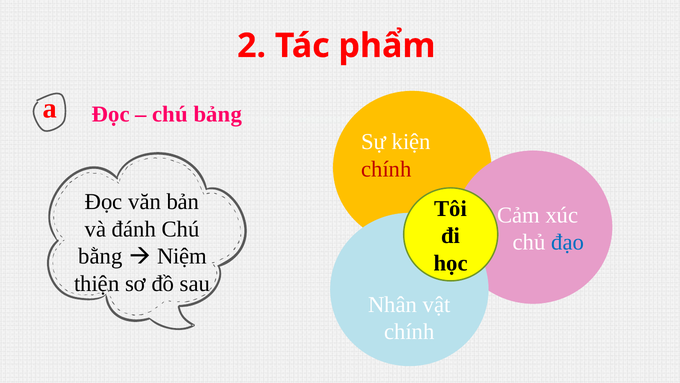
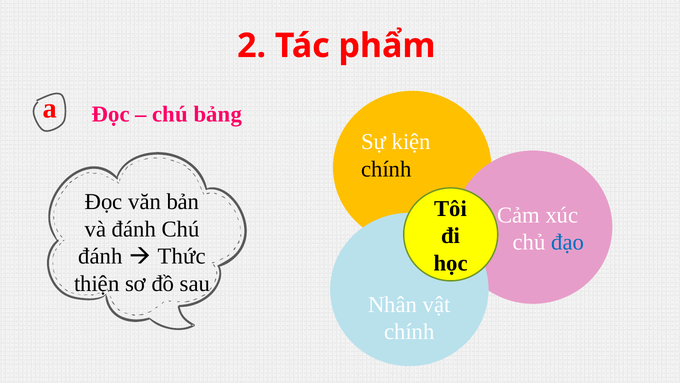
chính at (386, 169) colour: red -> black
bằng at (100, 256): bằng -> đánh
Niệm: Niệm -> Thức
